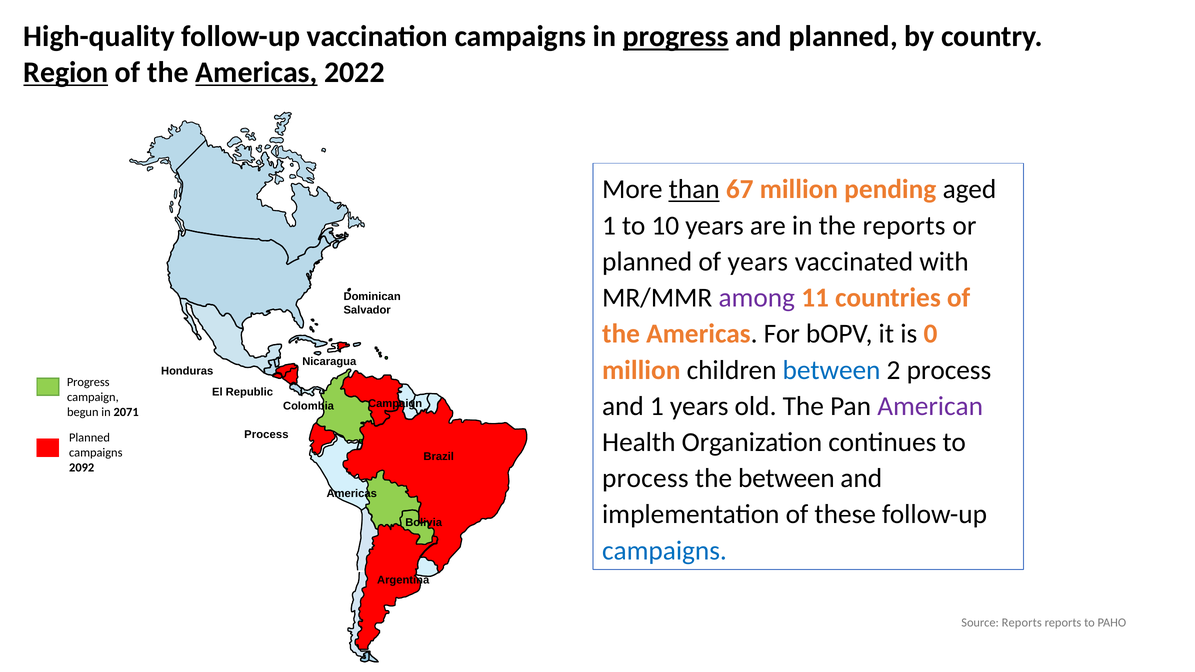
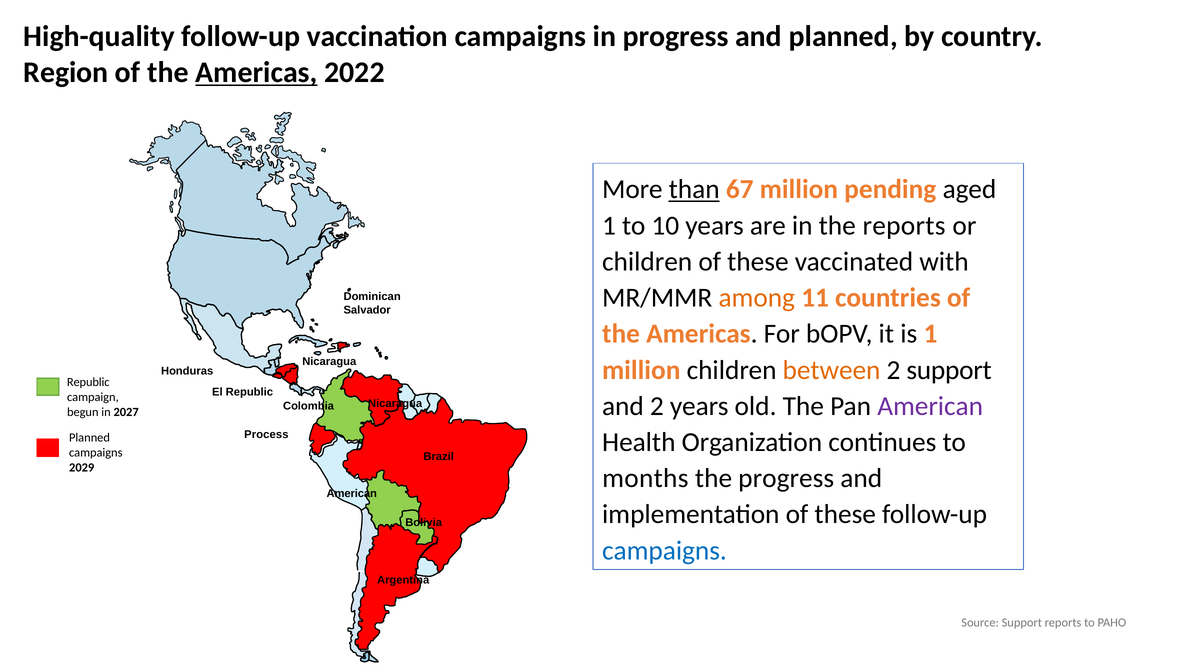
progress at (676, 37) underline: present -> none
Region underline: present -> none
planned at (647, 262): planned -> children
years at (758, 262): years -> these
among colour: purple -> orange
is 0: 0 -> 1
between at (832, 370) colour: blue -> orange
2 process: process -> support
Progress at (88, 382): Progress -> Republic
and 1: 1 -> 2
Campaign at (395, 404): Campaign -> Nicaragua
2071: 2071 -> 2027
2092: 2092 -> 2029
process at (645, 478): process -> months
the between: between -> progress
Americas at (352, 494): Americas -> American
Source Reports: Reports -> Support
